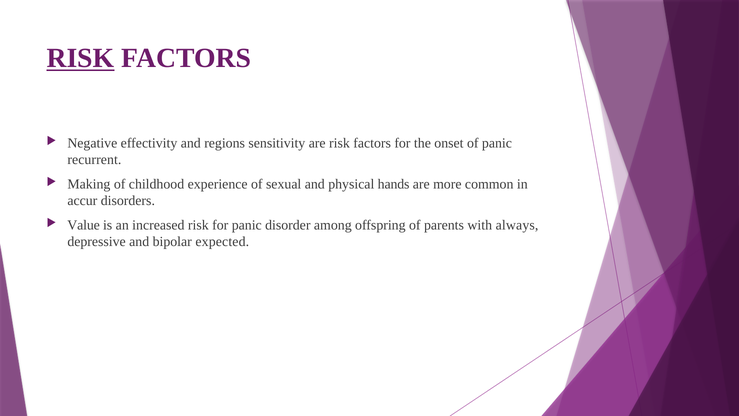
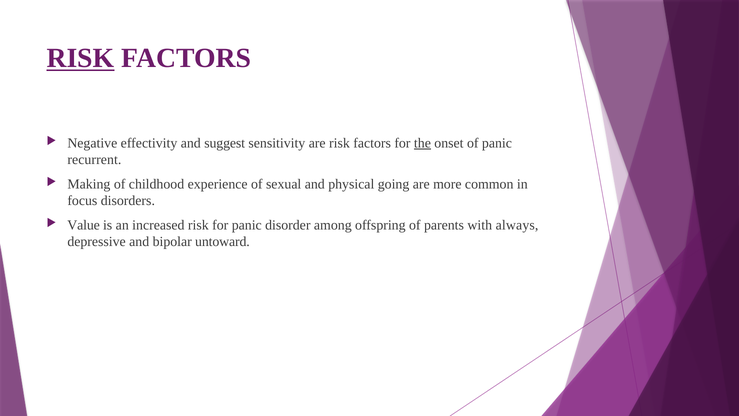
regions: regions -> suggest
the underline: none -> present
hands: hands -> going
accur: accur -> focus
expected: expected -> untoward
